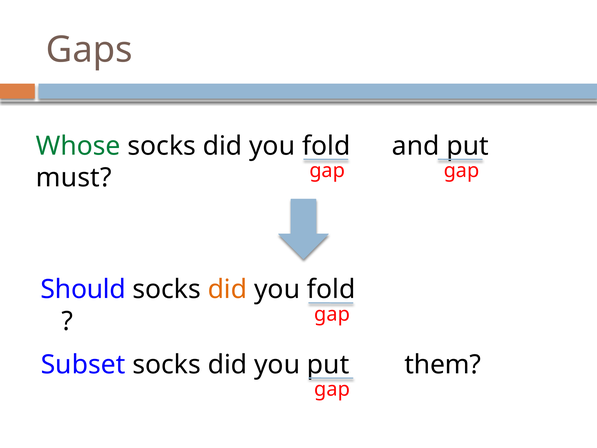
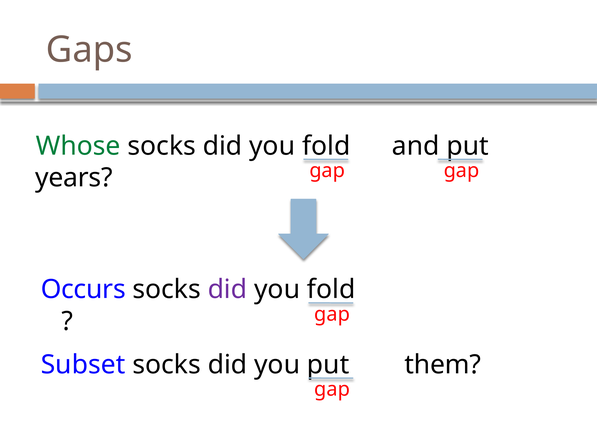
must: must -> years
Should: Should -> Occurs
did at (227, 289) colour: orange -> purple
